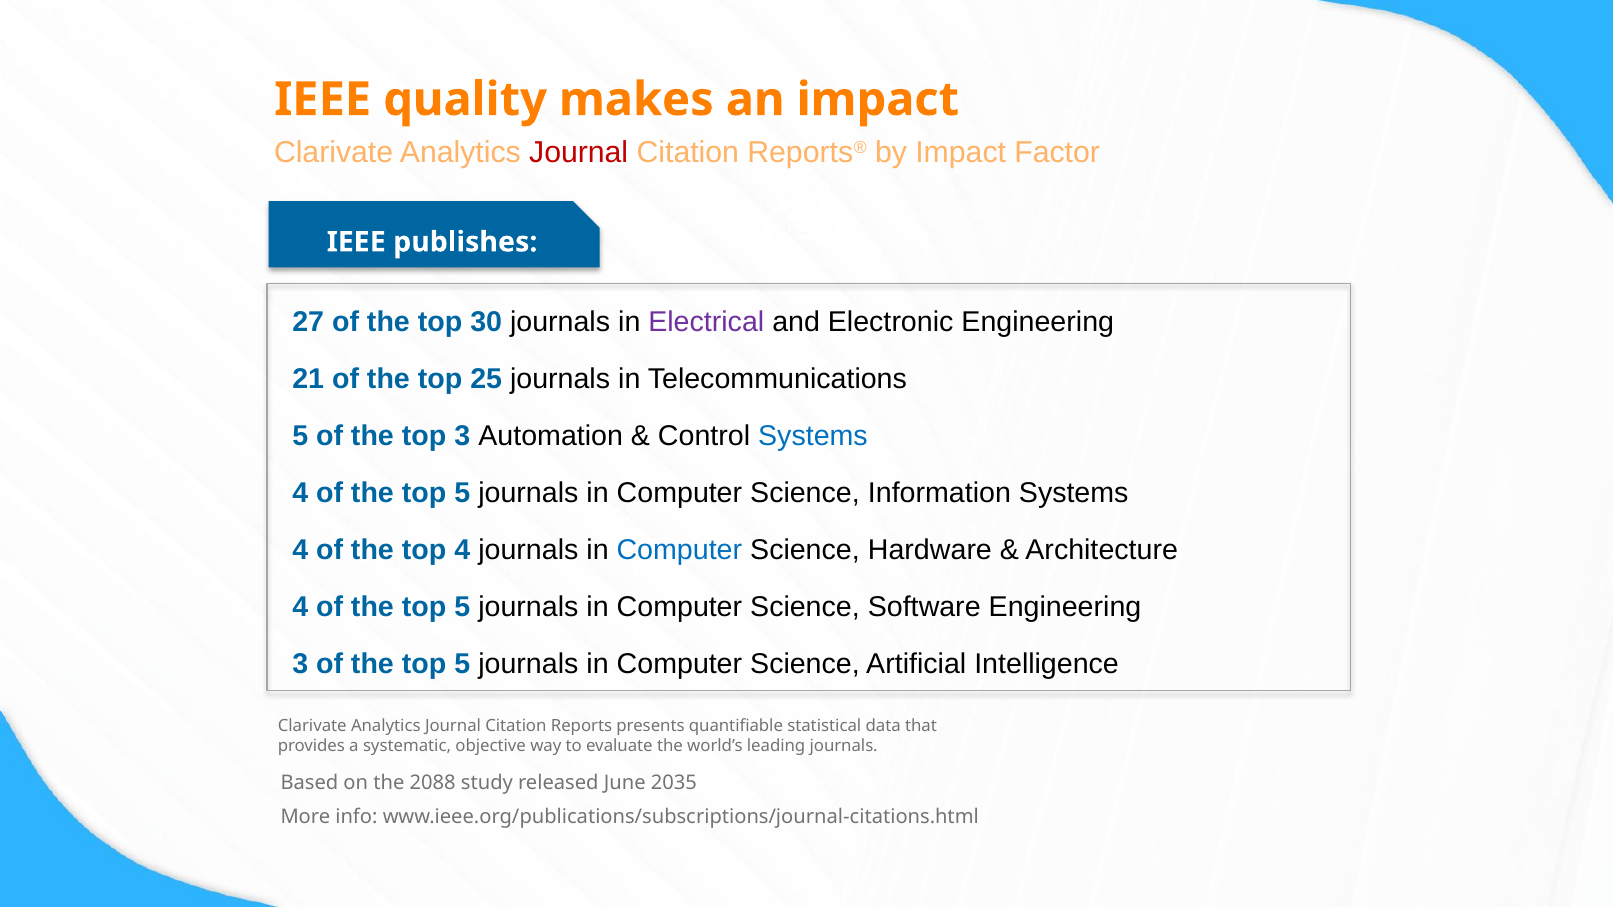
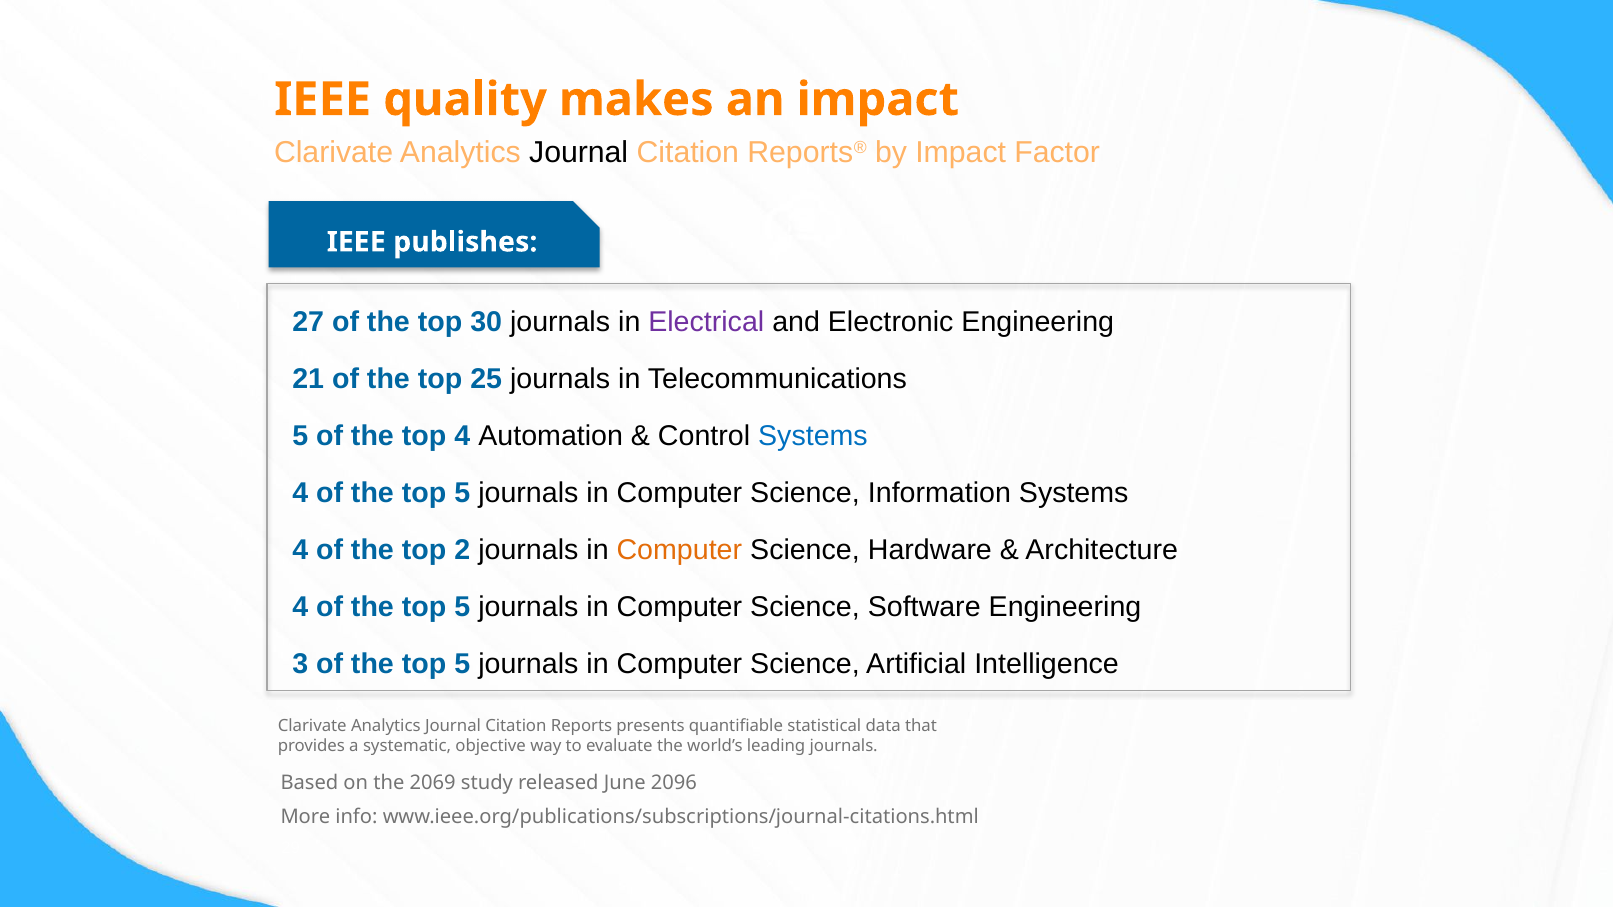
Journal at (579, 152) colour: red -> black
top 3: 3 -> 4
top 4: 4 -> 2
Computer at (679, 550) colour: blue -> orange
2088: 2088 -> 2069
2035: 2035 -> 2096
